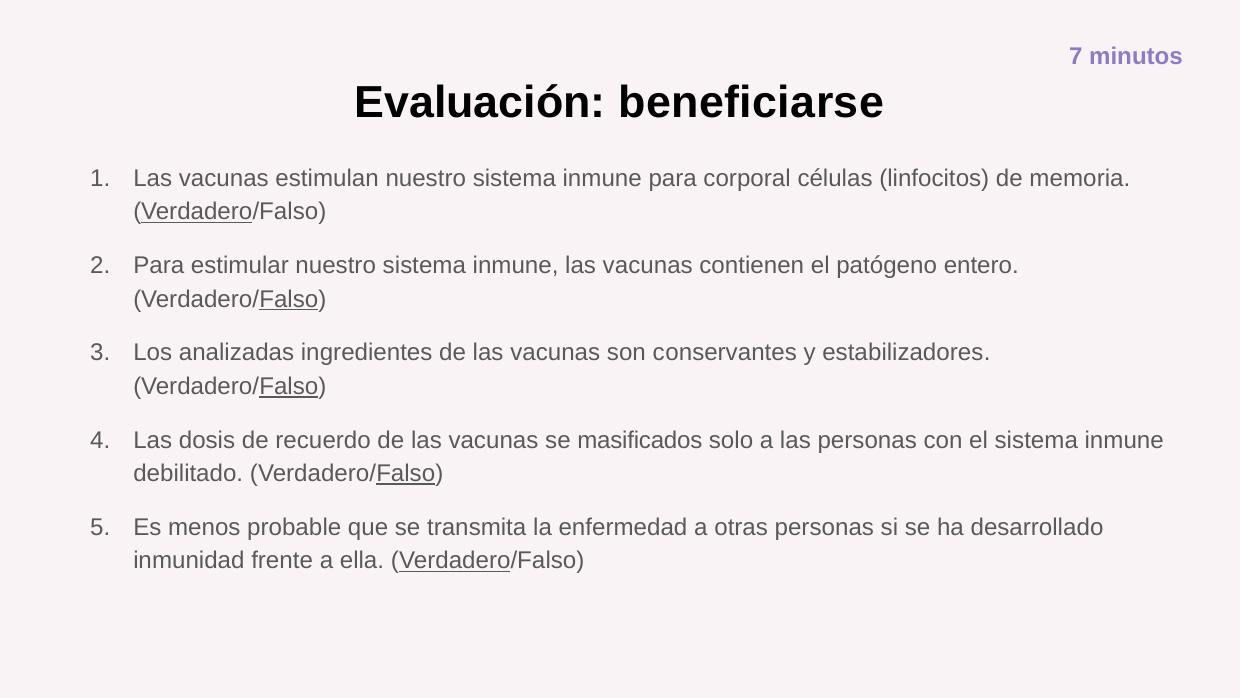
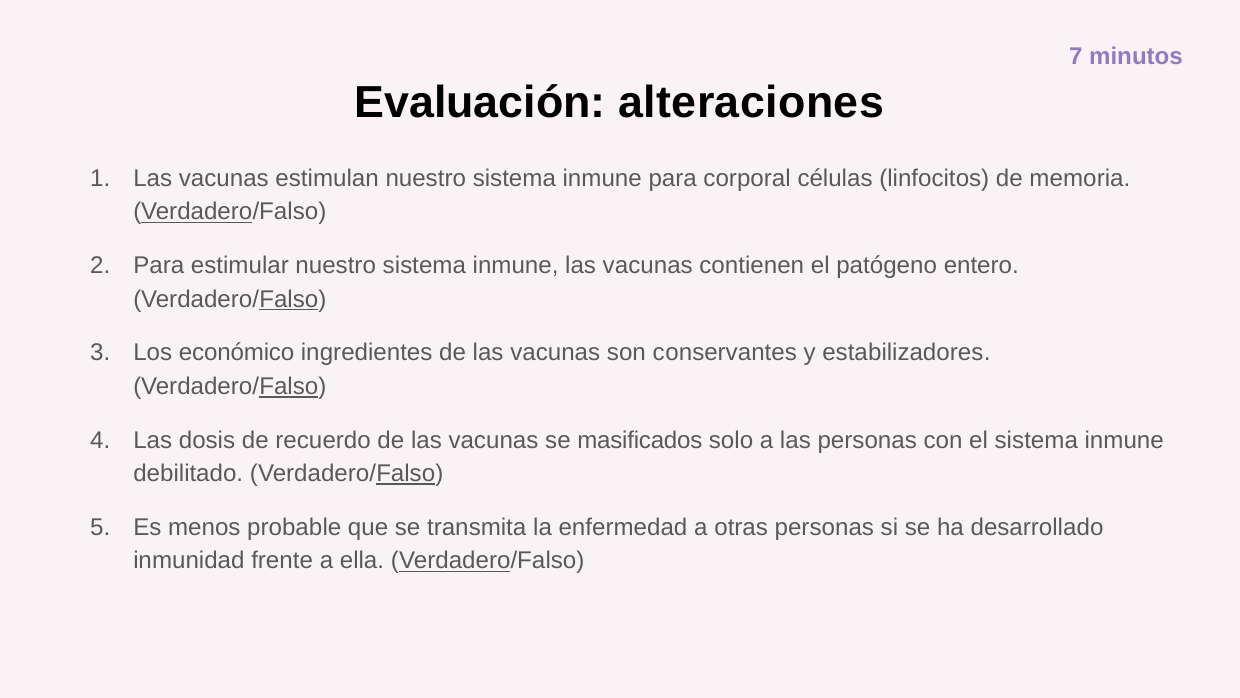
beneficiarse: beneficiarse -> alteraciones
analizadas: analizadas -> económico
